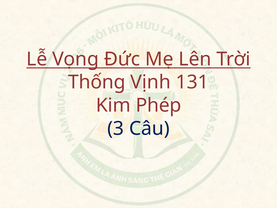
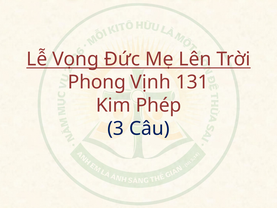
Thống: Thống -> Phong
